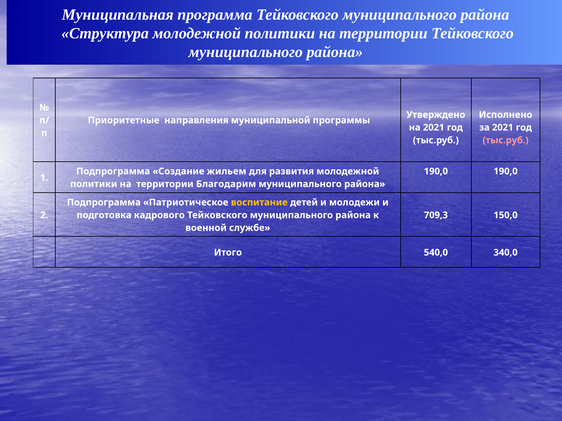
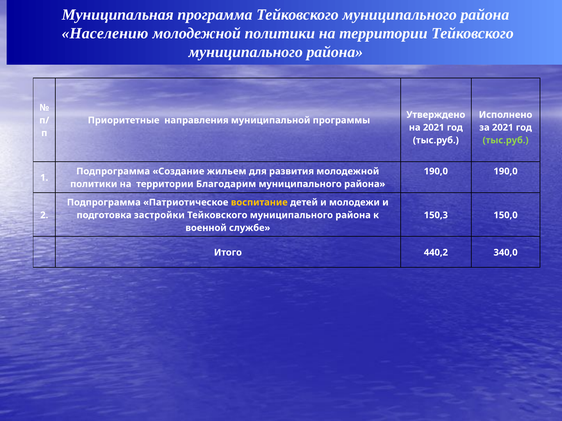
Структура: Структура -> Населению
тыс.руб at (506, 140) colour: pink -> light green
кадрового: кадрового -> застройки
709,3: 709,3 -> 150,3
540,0: 540,0 -> 440,2
